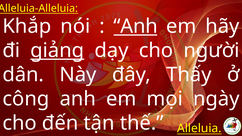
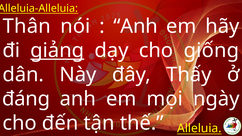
Khắp: Khắp -> Thân
Anh at (136, 26) underline: present -> none
người: người -> giống
công: công -> đáng
